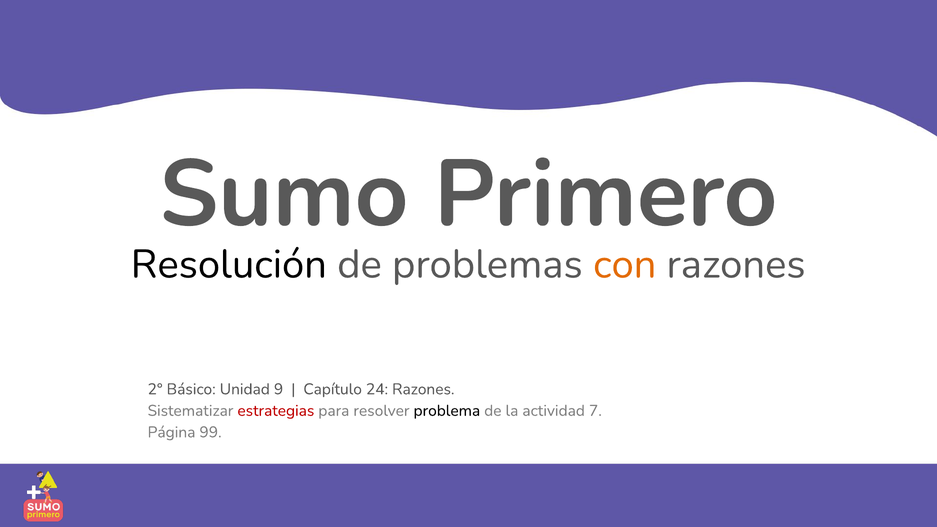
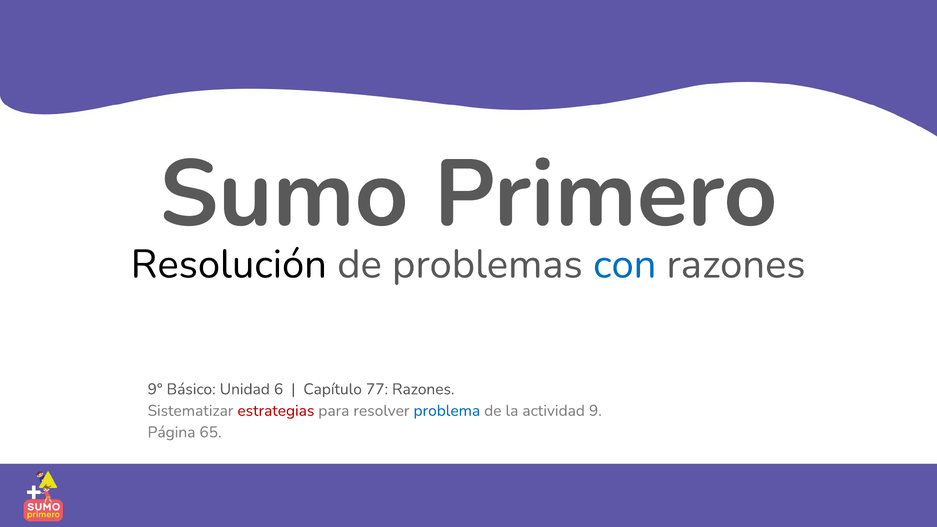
con colour: orange -> blue
2°: 2° -> 9°
9: 9 -> 6
24: 24 -> 77
problema colour: black -> blue
7: 7 -> 9
99: 99 -> 65
